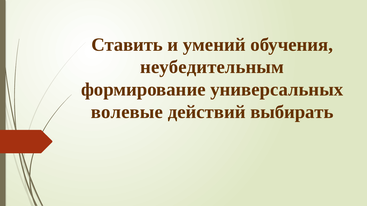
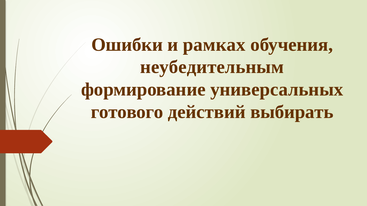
Ставить: Ставить -> Ошибки
умений: умений -> рамках
волевые: волевые -> готового
